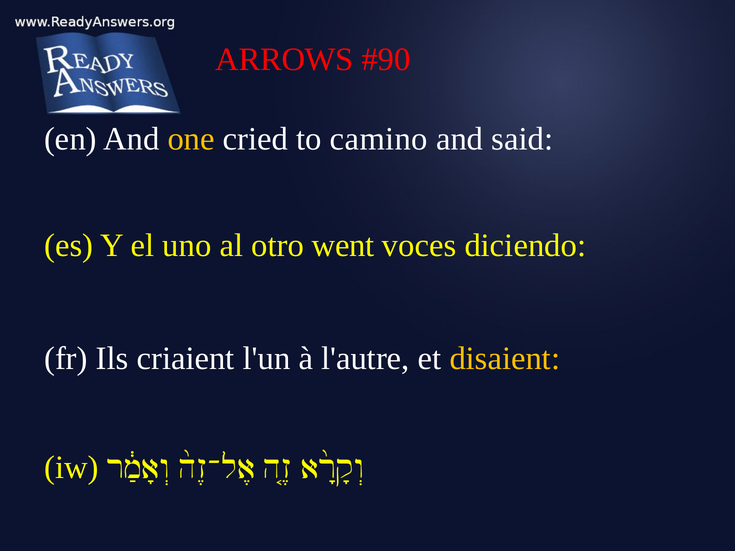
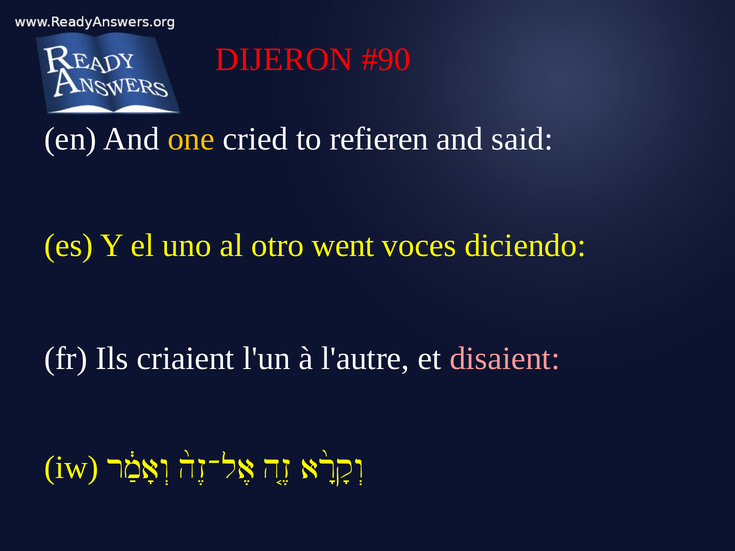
ARROWS: ARROWS -> DIJERON
camino: camino -> refieren
disaient colour: yellow -> pink
